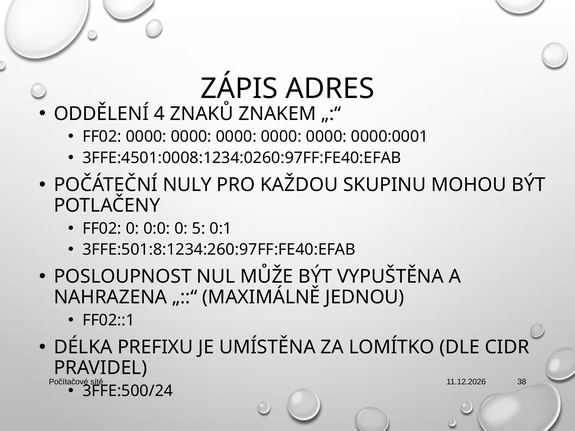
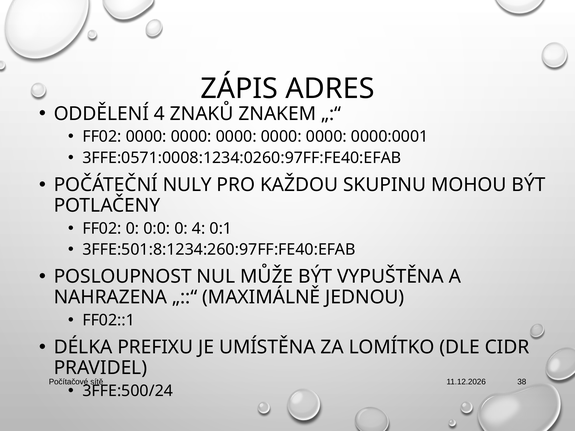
3FFE:4501:0008:1234:0260:97FF:FE40:EFAB: 3FFE:4501:0008:1234:0260:97FF:FE40:EFAB -> 3FFE:0571:0008:1234:0260:97FF:FE40:EFAB
0 5: 5 -> 4
